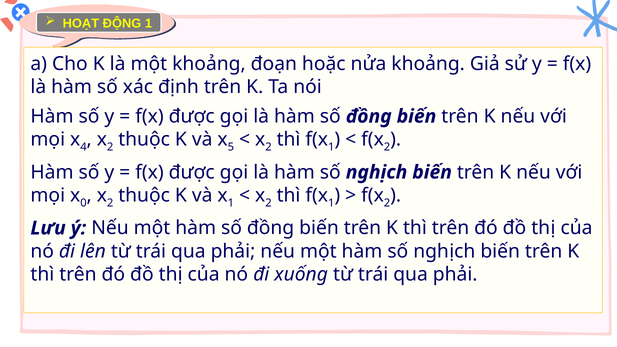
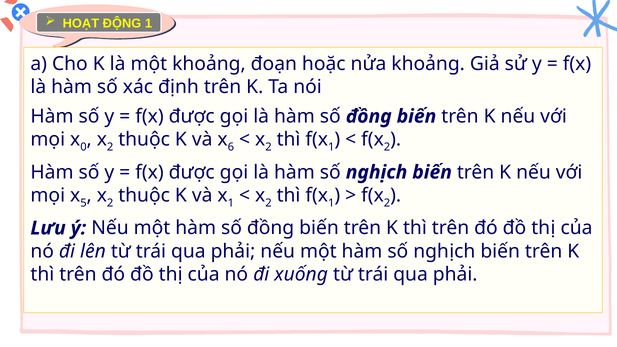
4: 4 -> 0
5: 5 -> 6
0: 0 -> 5
